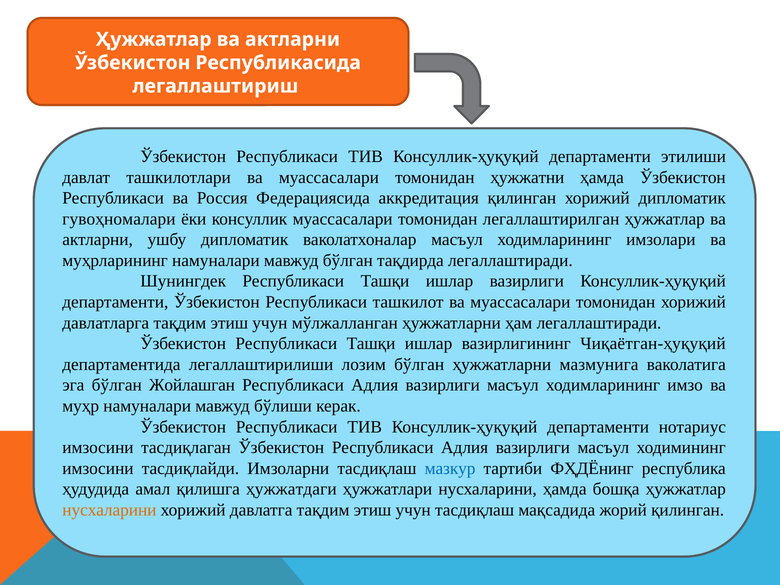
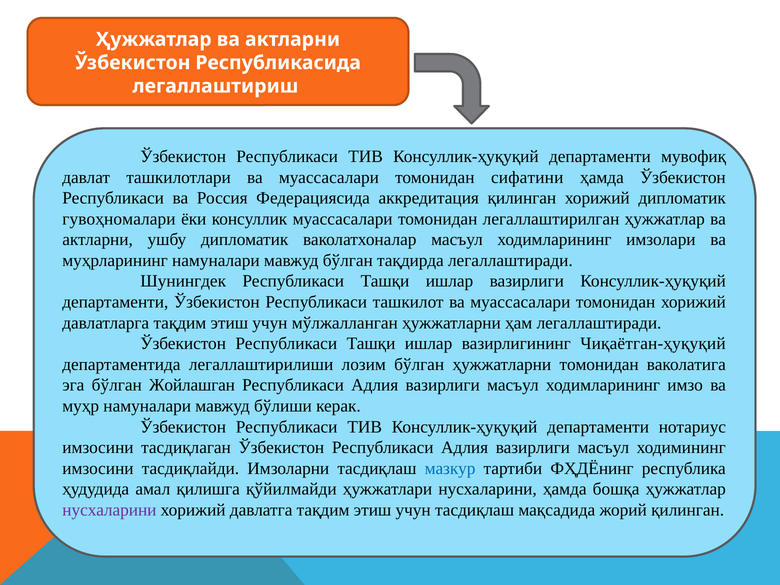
этилиши: этилиши -> мувофиқ
ҳужжатни: ҳужжатни -> сифатини
ҳужжатларни мазмунига: мазмунига -> томонидан
ҳужжатдаги: ҳужжатдаги -> қўйилмайди
нусхаларини at (109, 510) colour: orange -> purple
